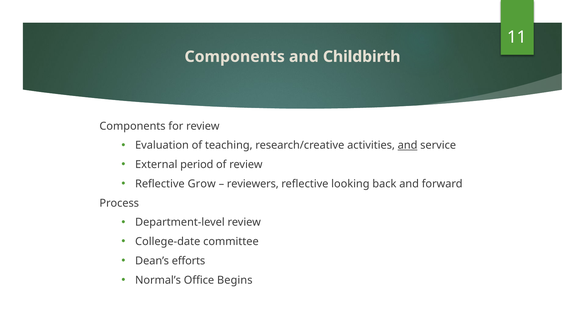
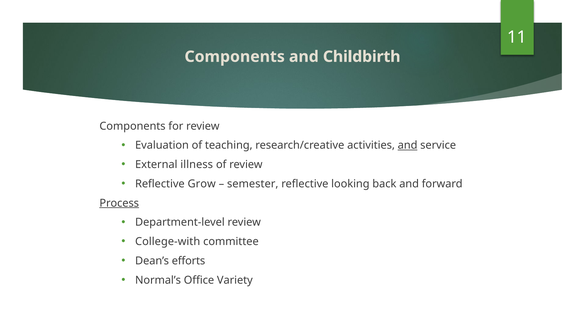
period: period -> illness
reviewers: reviewers -> semester
Process underline: none -> present
College-date: College-date -> College-with
Begins: Begins -> Variety
